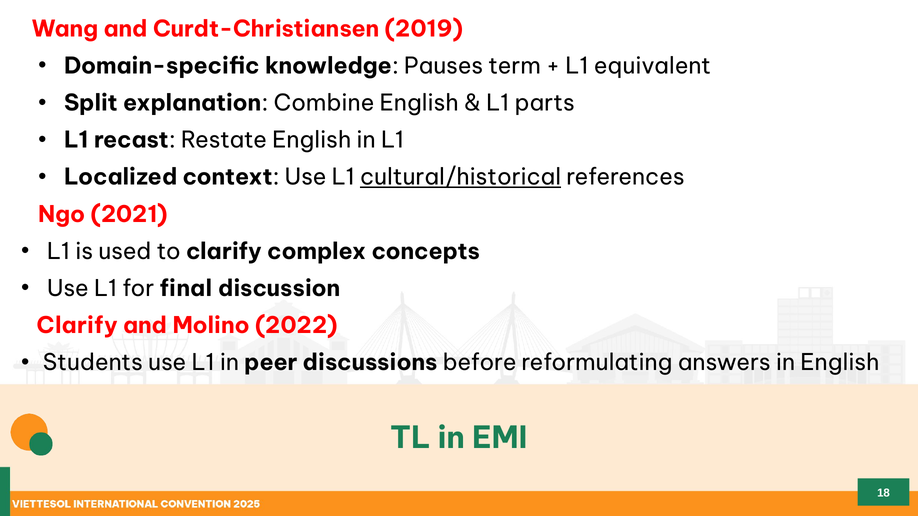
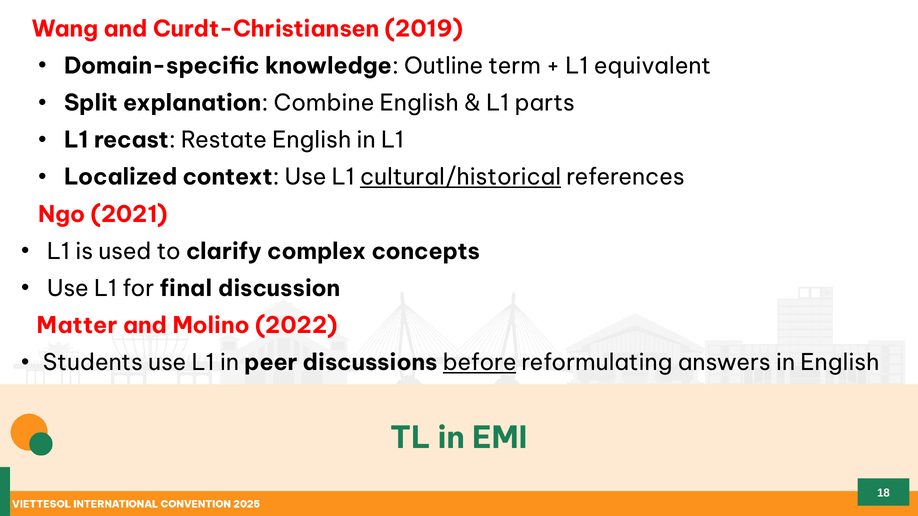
Pauses: Pauses -> Outline
Clarify at (77, 326): Clarify -> Matter
before underline: none -> present
